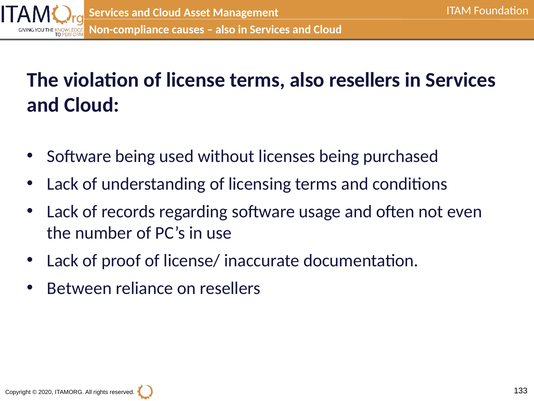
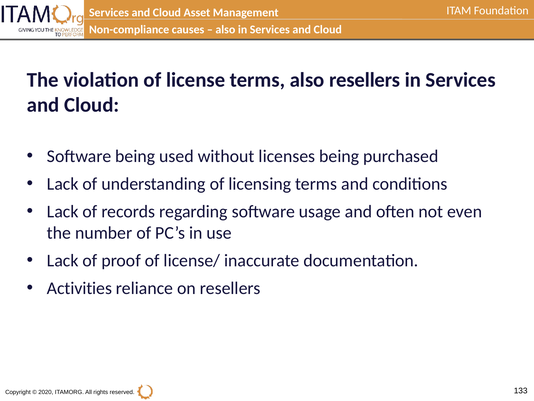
Between: Between -> Activities
